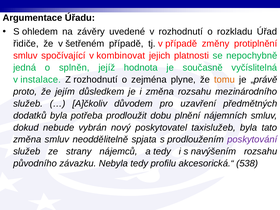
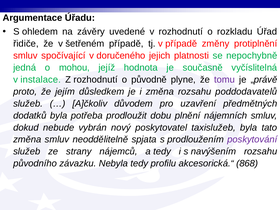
kombinovat: kombinovat -> doručeného
splněn: splněn -> mohou
zejména: zejména -> původně
tomu colour: orange -> purple
mezinárodního: mezinárodního -> poddodavatelů
538: 538 -> 868
